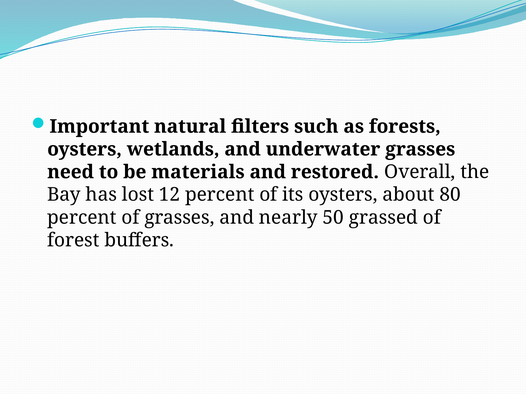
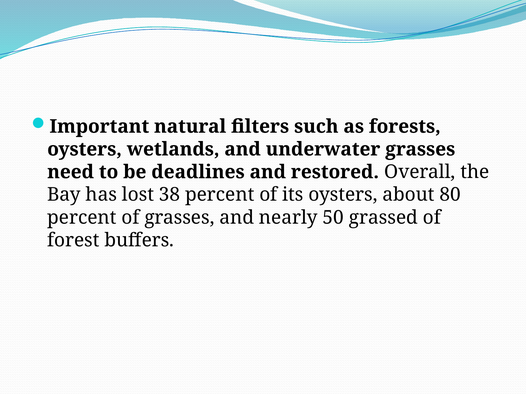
materials: materials -> deadlines
12: 12 -> 38
